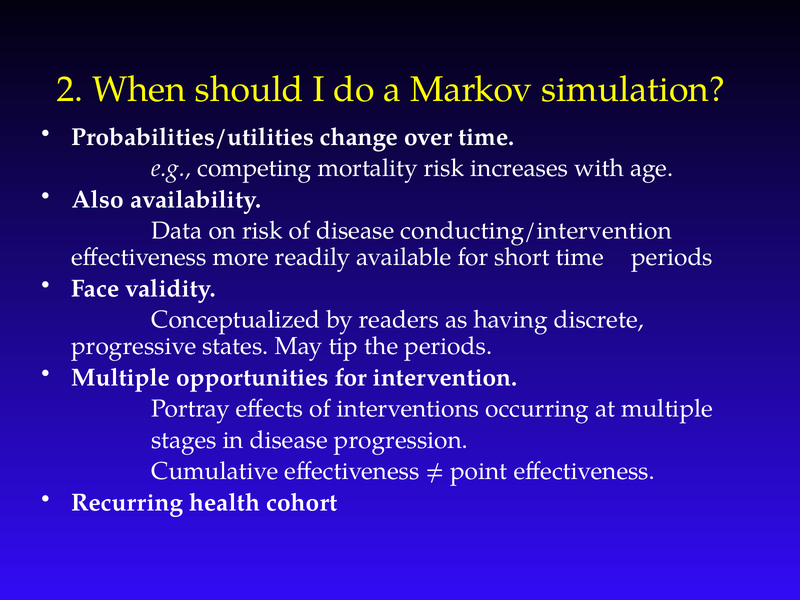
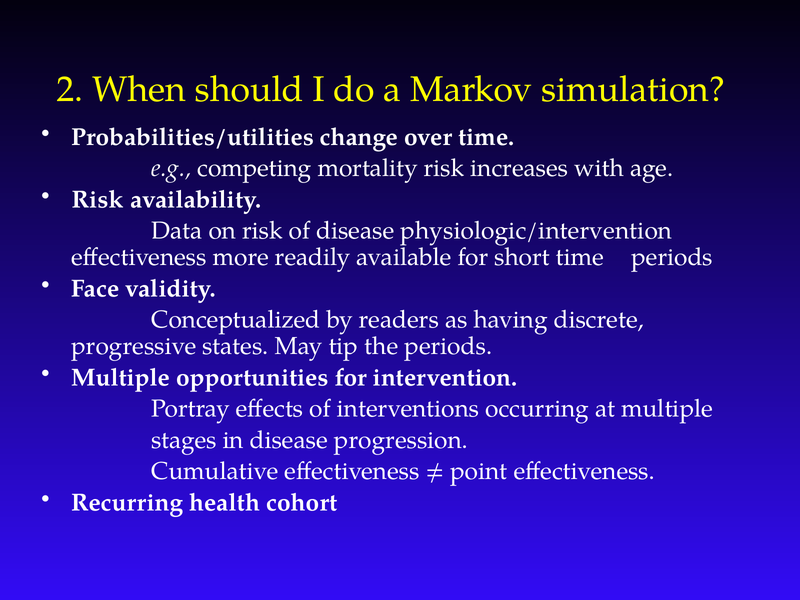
Also at (98, 200): Also -> Risk
conducting/intervention: conducting/intervention -> physiologic/intervention
